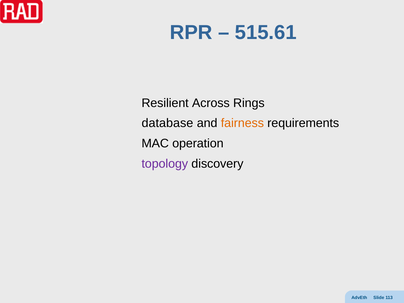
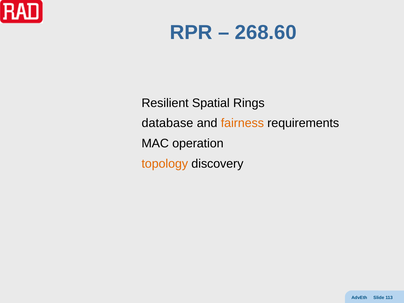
515.61: 515.61 -> 268.60
Across: Across -> Spatial
topology colour: purple -> orange
